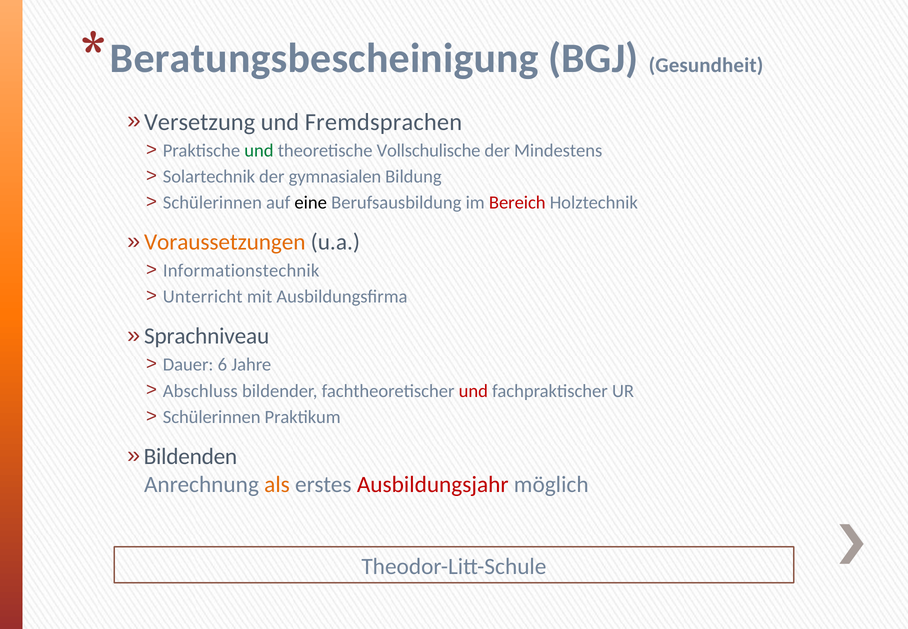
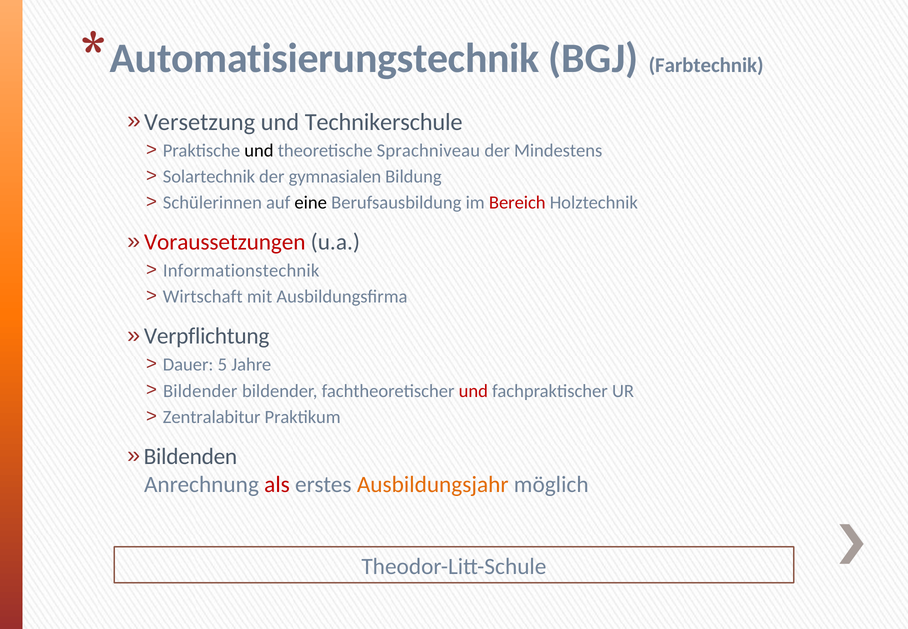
Beratungsbescheinigung: Beratungsbescheinigung -> Automatisierungstechnik
Gesundheit: Gesundheit -> Farbtechnik
Fremdsprachen: Fremdsprachen -> Technikerschule
und at (259, 151) colour: green -> black
Vollschulische: Vollschulische -> Sprachniveau
Voraussetzungen colour: orange -> red
Unterricht: Unterricht -> Wirtschaft
Sprachniveau: Sprachniveau -> Verpflichtung
6: 6 -> 5
Abschluss at (200, 391): Abschluss -> Bildender
Schülerinnen at (212, 417): Schülerinnen -> Zentralabitur
als colour: orange -> red
Ausbildungsjahr colour: red -> orange
